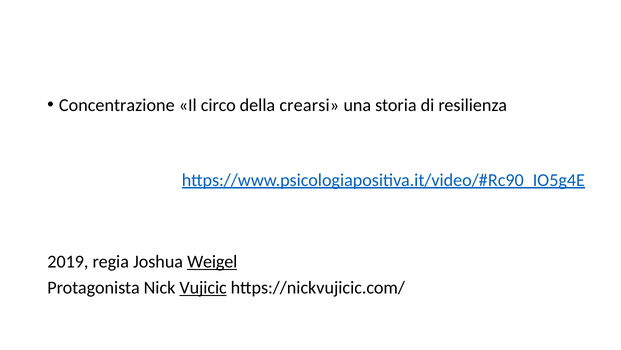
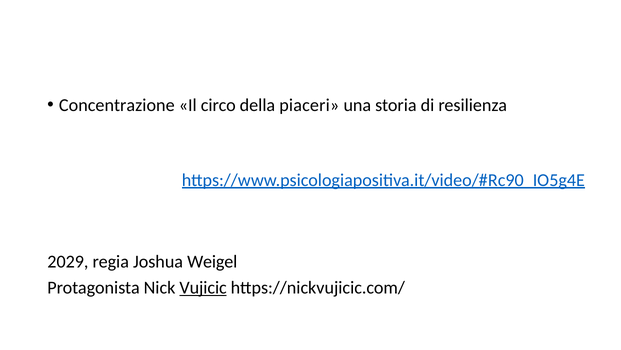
crearsi: crearsi -> piaceri
2019: 2019 -> 2029
Weigel underline: present -> none
